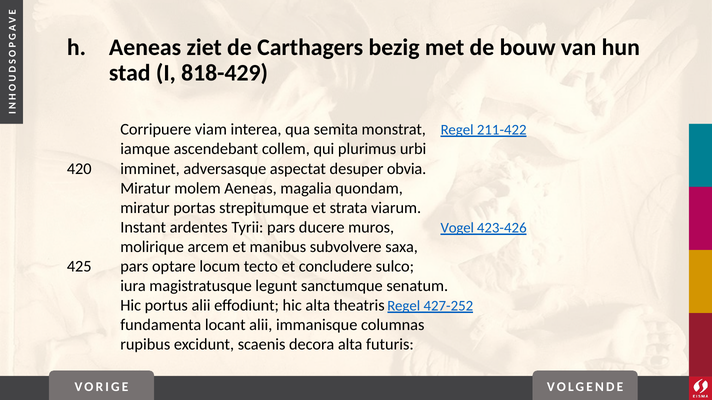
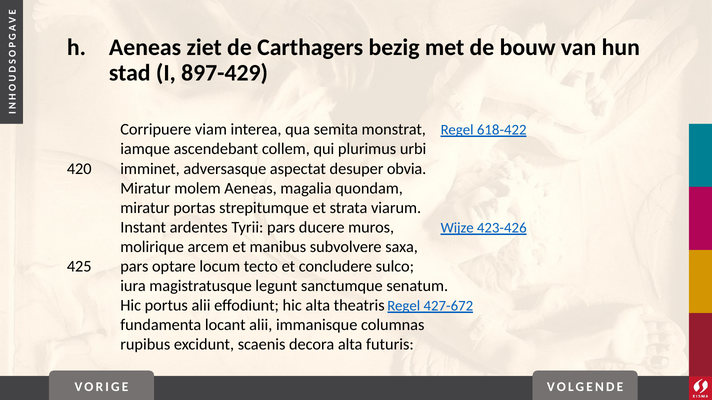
818-429: 818-429 -> 897-429
211-422: 211-422 -> 618-422
Vogel: Vogel -> Wijze
427-252: 427-252 -> 427-672
